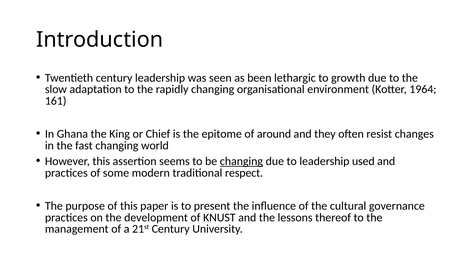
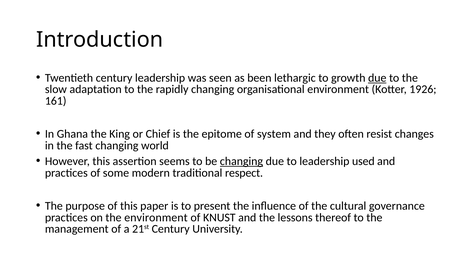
due at (377, 78) underline: none -> present
1964: 1964 -> 1926
around: around -> system
the development: development -> environment
